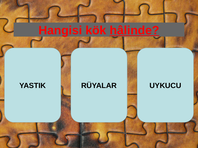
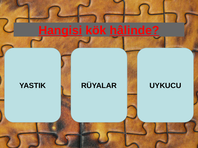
Hangisi underline: none -> present
